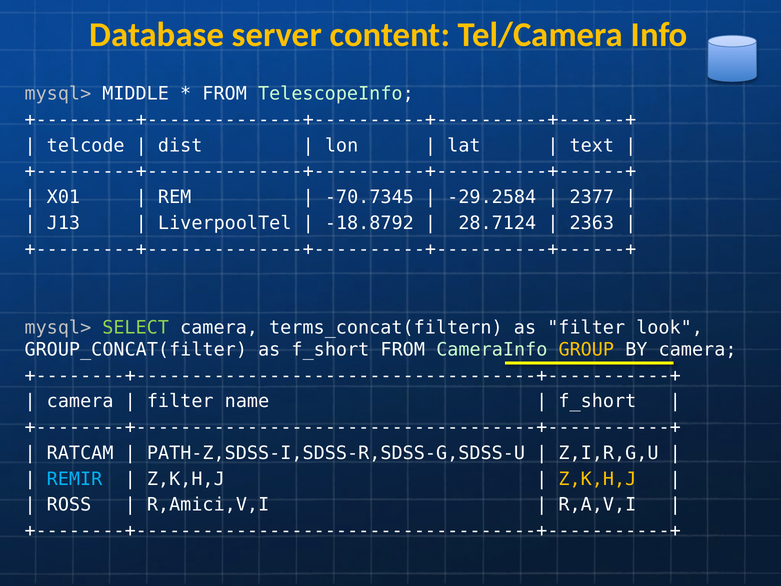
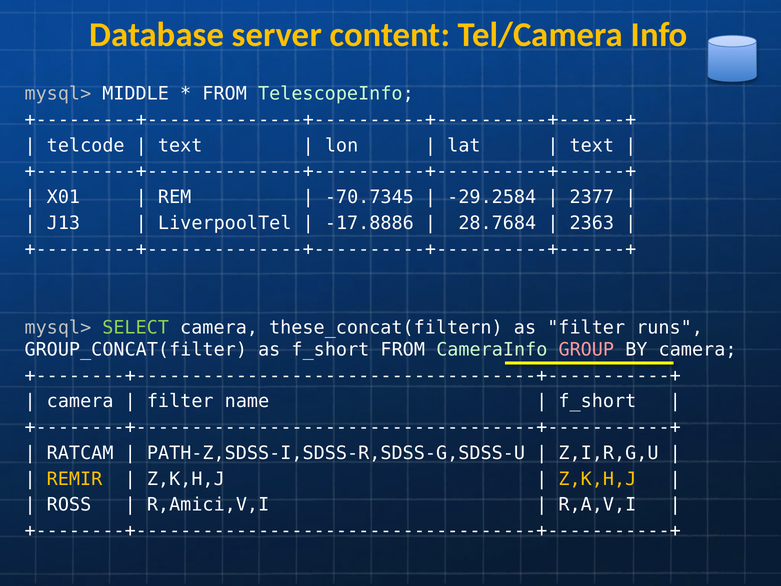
dist at (180, 145): dist -> text
-18.8792: -18.8792 -> -17.8886
28.7124: 28.7124 -> 28.7684
terms_concat(filtern: terms_concat(filtern -> these_concat(filtern
look: look -> runs
GROUP colour: yellow -> pink
REMIR colour: light blue -> yellow
